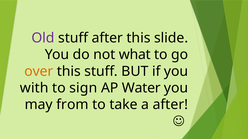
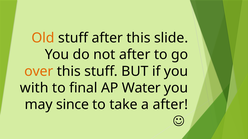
Old colour: purple -> orange
not what: what -> after
sign: sign -> final
from: from -> since
